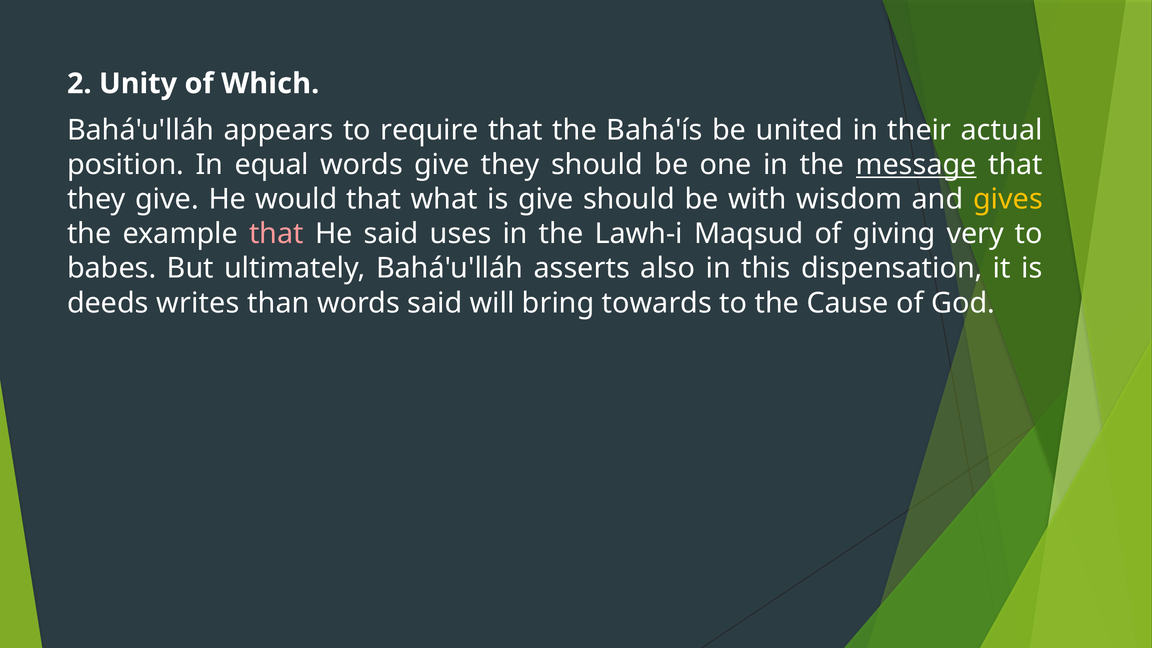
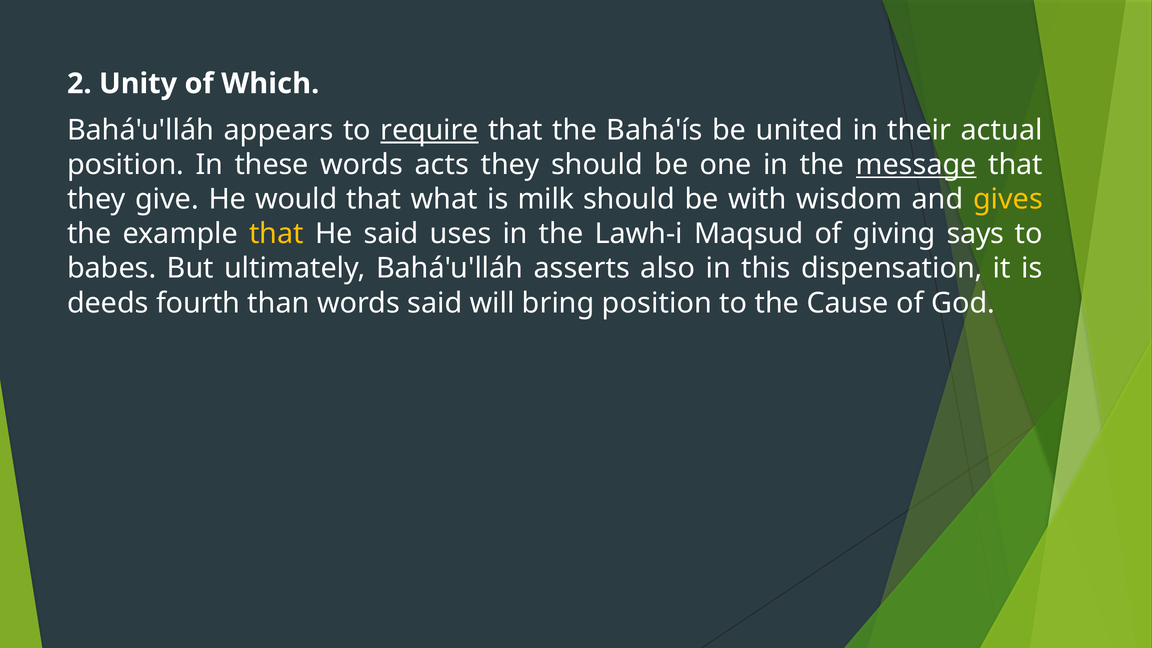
require underline: none -> present
equal: equal -> these
words give: give -> acts
is give: give -> milk
that at (276, 234) colour: pink -> yellow
very: very -> says
writes: writes -> fourth
bring towards: towards -> position
